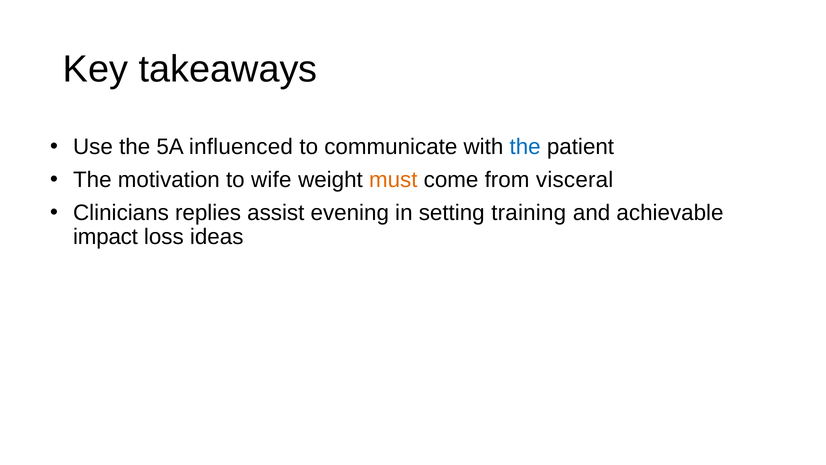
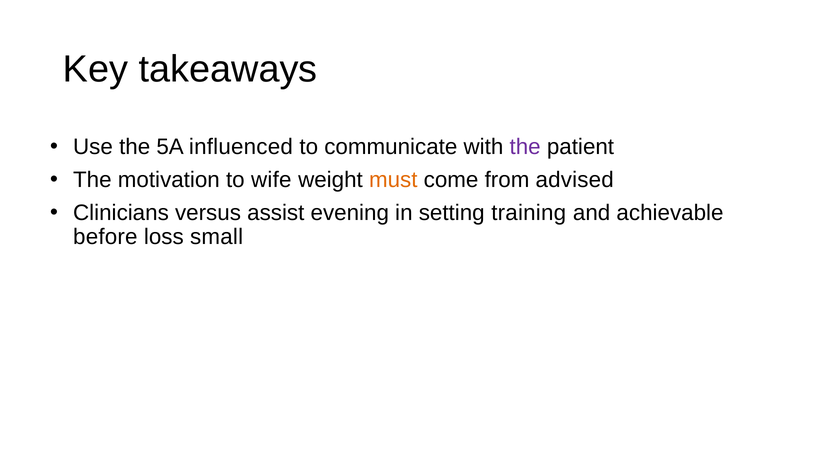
the at (525, 147) colour: blue -> purple
visceral: visceral -> advised
replies: replies -> versus
impact: impact -> before
ideas: ideas -> small
